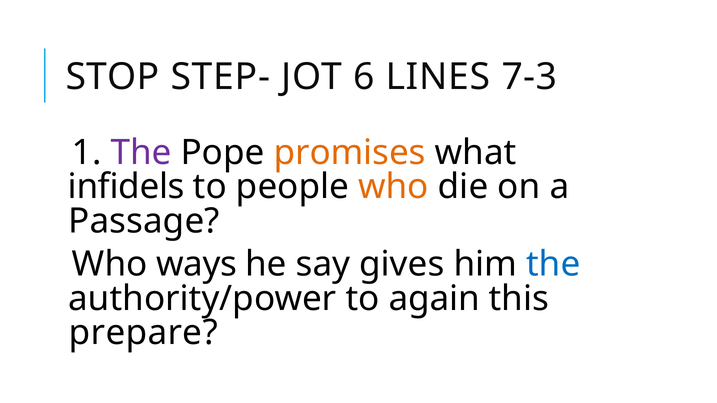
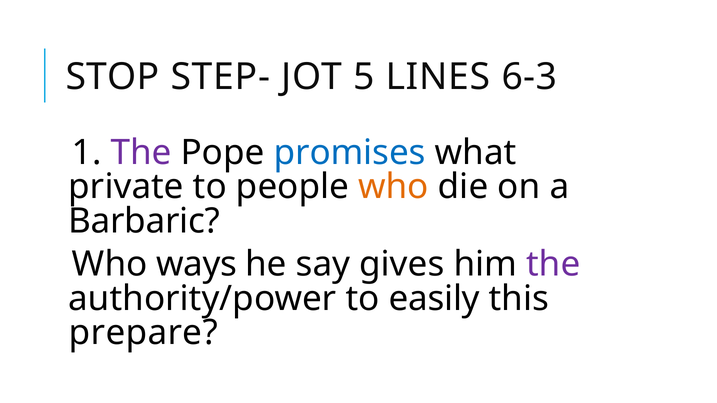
6: 6 -> 5
7-3: 7-3 -> 6-3
promises colour: orange -> blue
infidels: infidels -> private
Passage: Passage -> Barbaric
the at (553, 265) colour: blue -> purple
again: again -> easily
